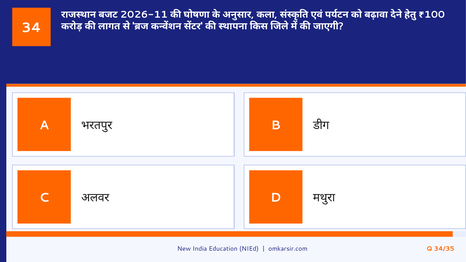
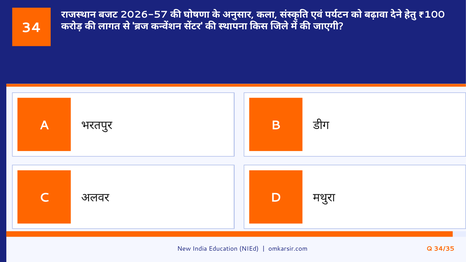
2026-11: 2026-11 -> 2026-57
